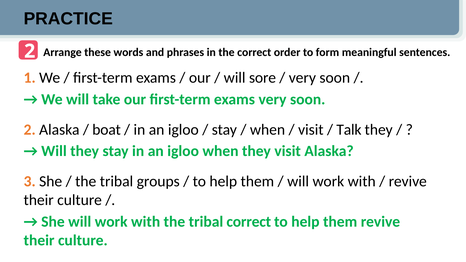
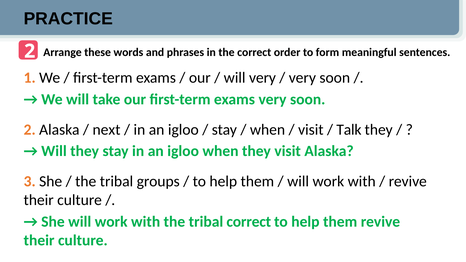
will sore: sore -> very
boat: boat -> next
